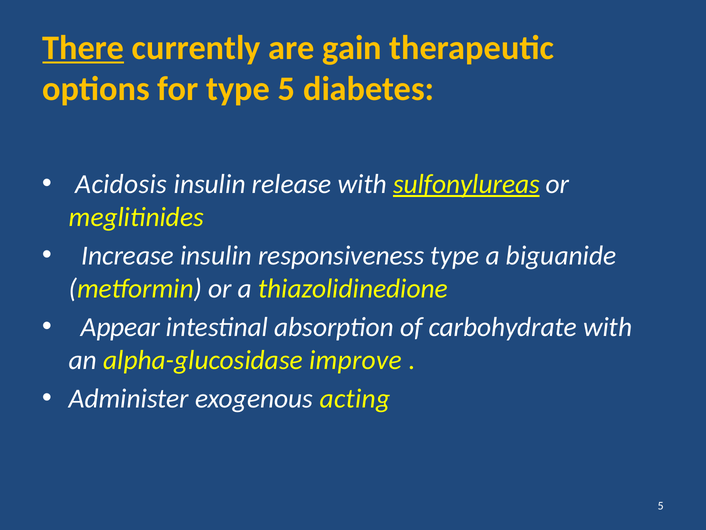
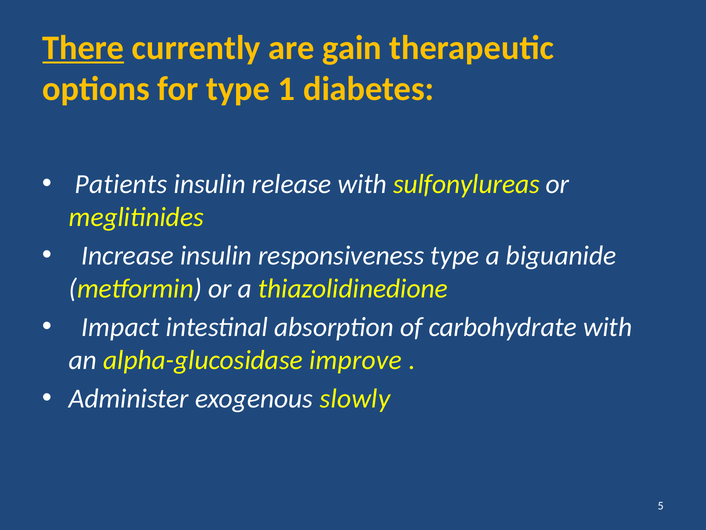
type 5: 5 -> 1
Acidosis: Acidosis -> Patients
sulfonylureas underline: present -> none
Appear: Appear -> Impact
acting: acting -> slowly
